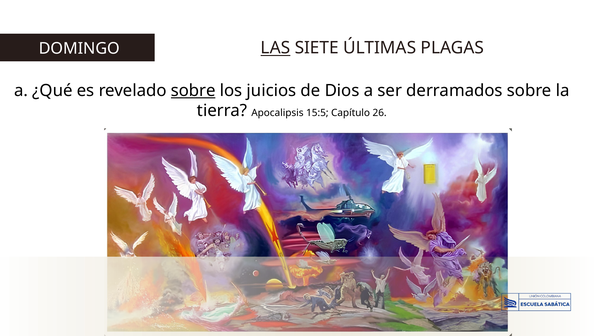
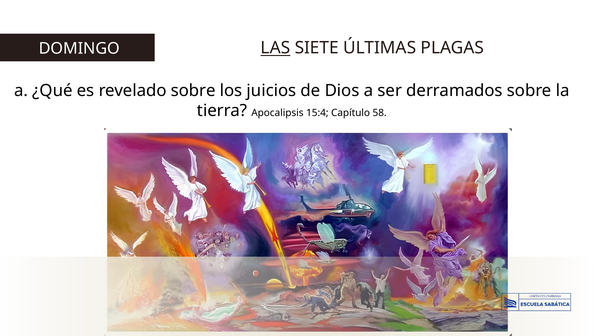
sobre at (193, 91) underline: present -> none
15:5: 15:5 -> 15:4
26: 26 -> 58
